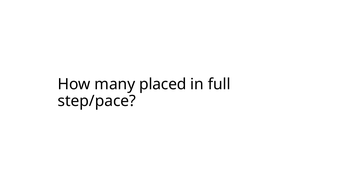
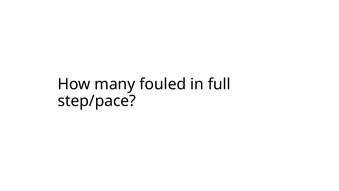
placed: placed -> fouled
